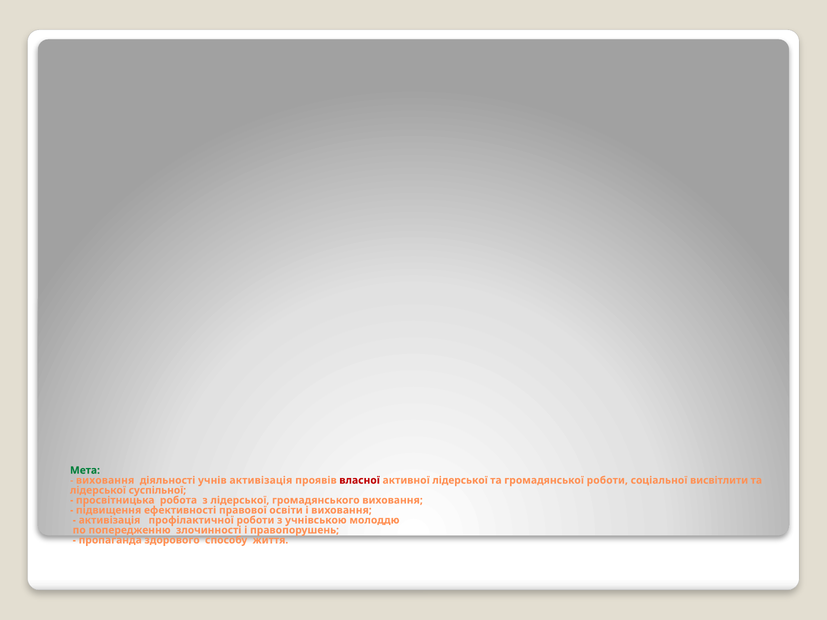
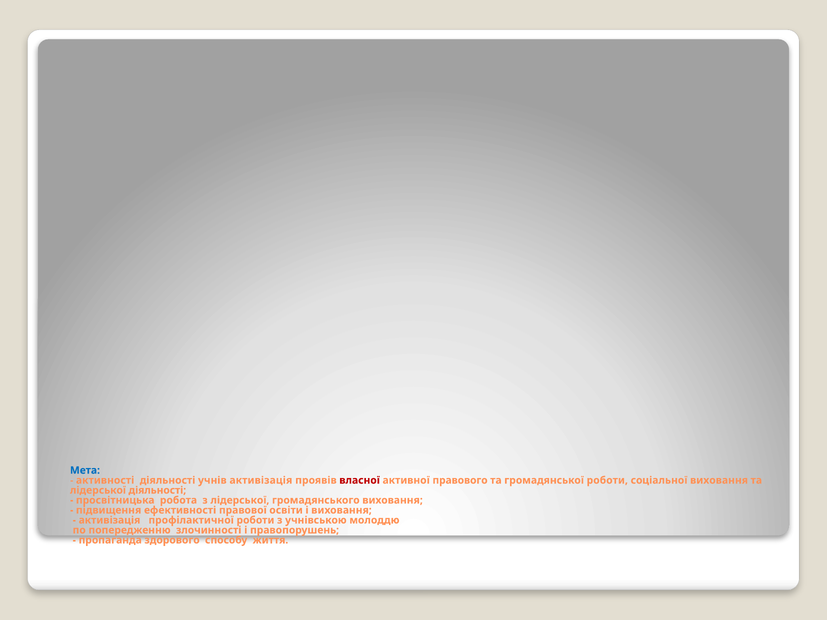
Мета colour: green -> blue
виховання at (105, 480): виховання -> активності
активної лідерської: лідерської -> правового
соціальної висвітлити: висвітлити -> виховання
лідерської суспільної: суспільної -> діяльності
